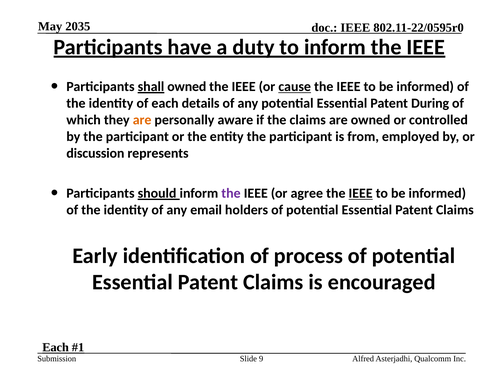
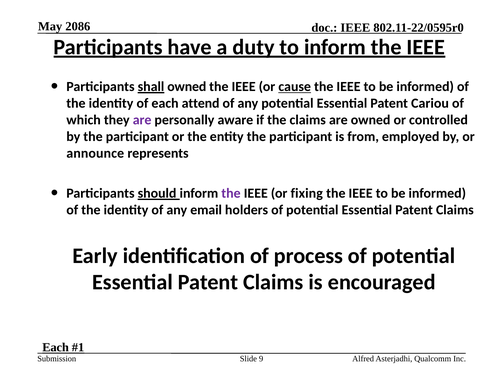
2035: 2035 -> 2086
details: details -> attend
During: During -> Cariou
are at (142, 120) colour: orange -> purple
discussion: discussion -> announce
agree: agree -> fixing
IEEE at (361, 193) underline: present -> none
